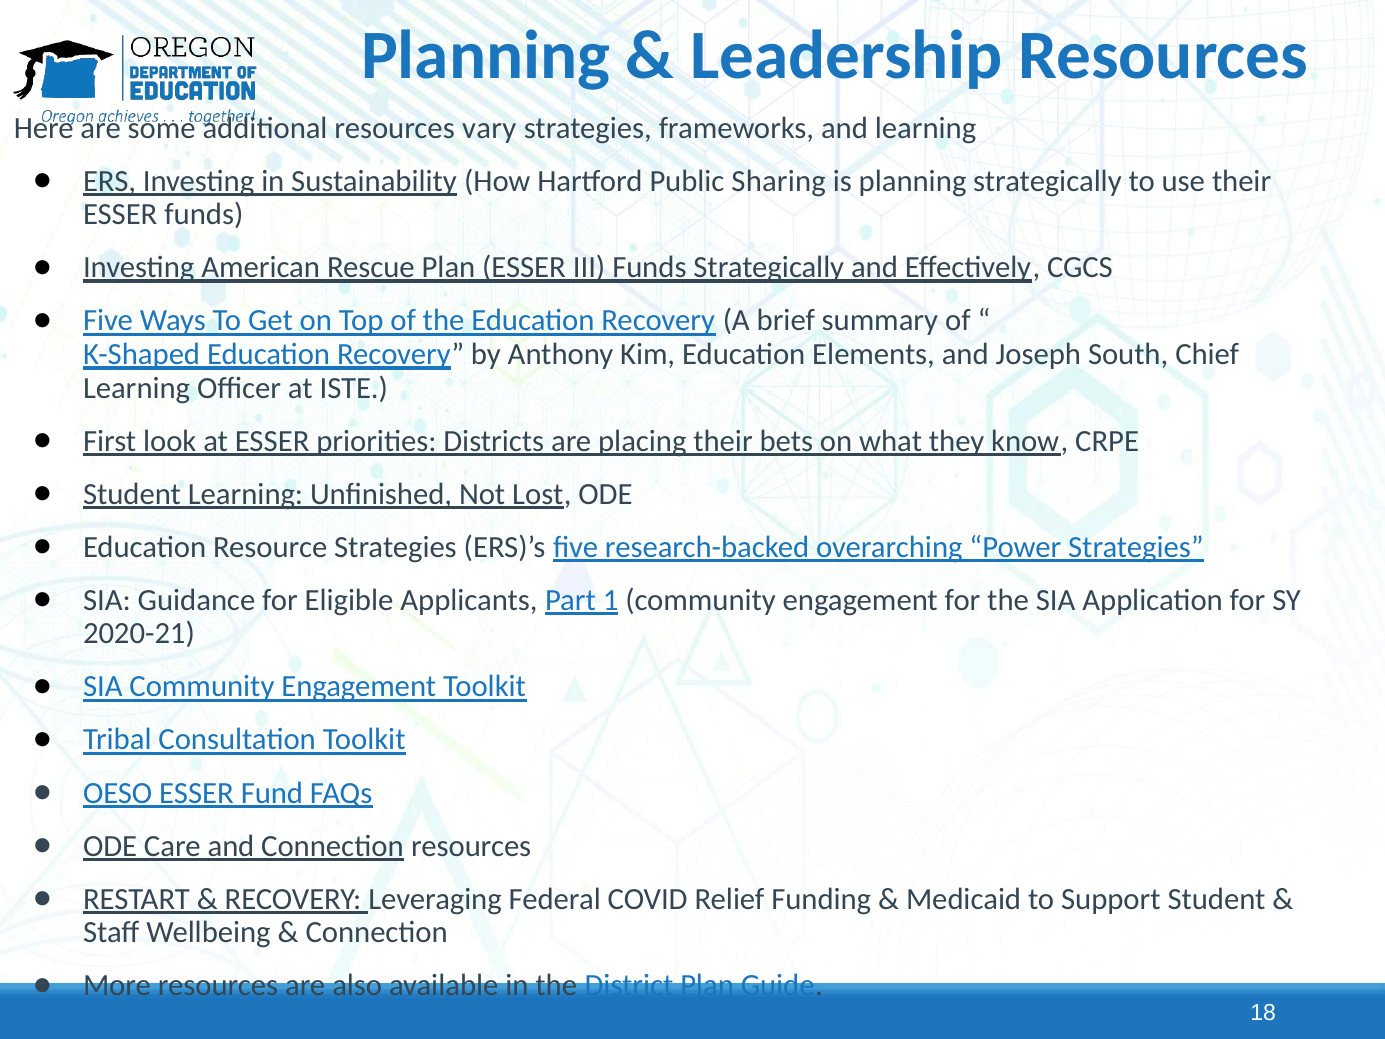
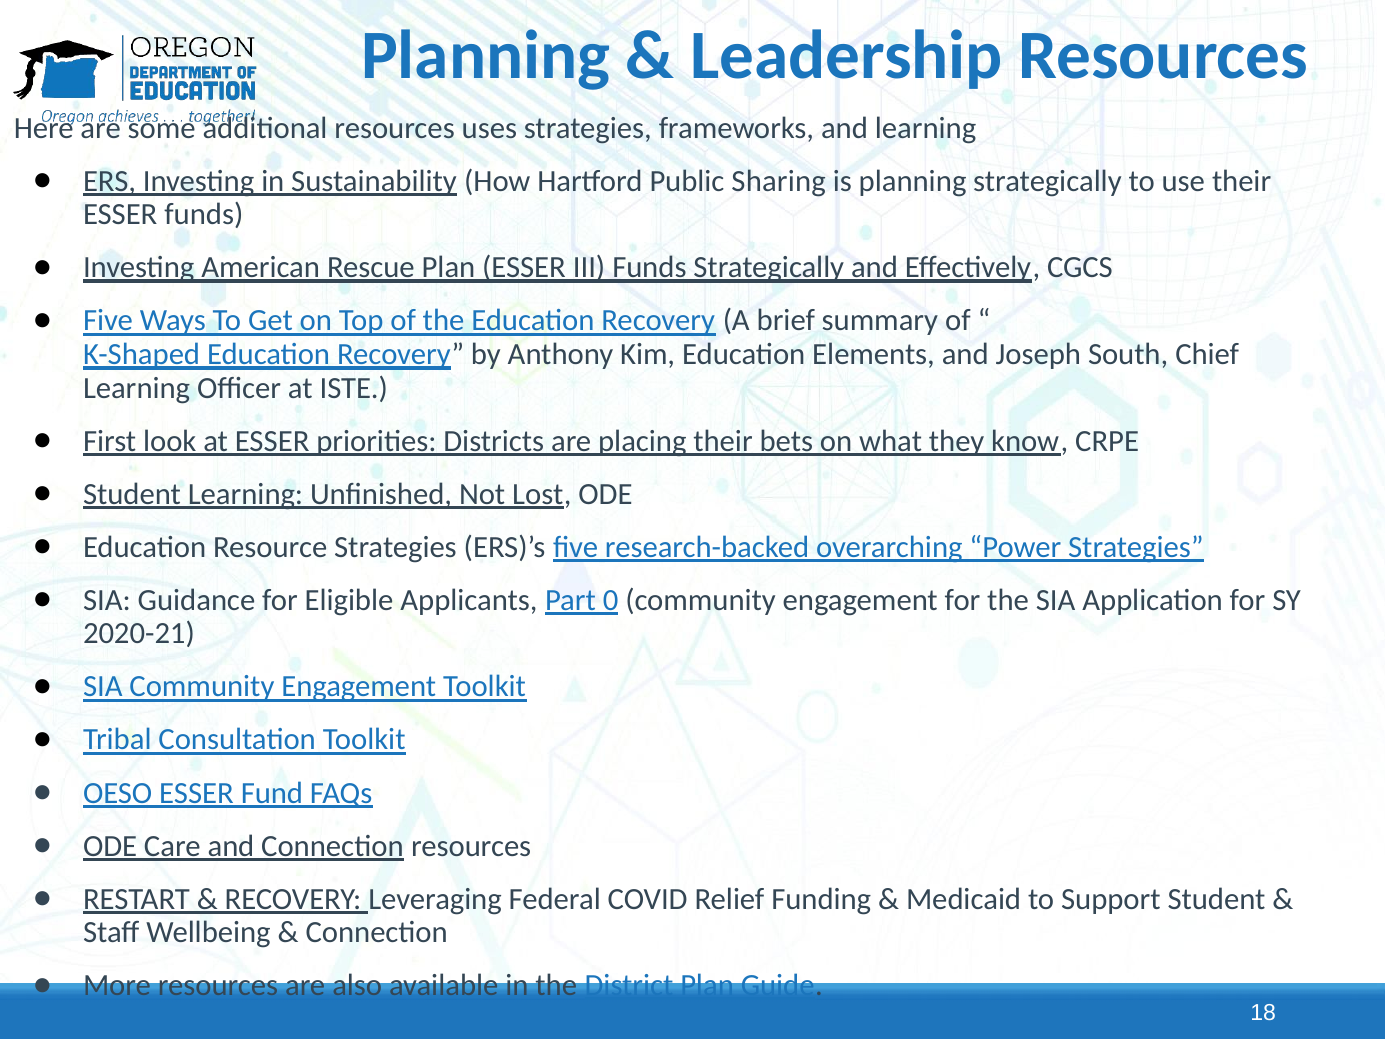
vary: vary -> uses
1: 1 -> 0
